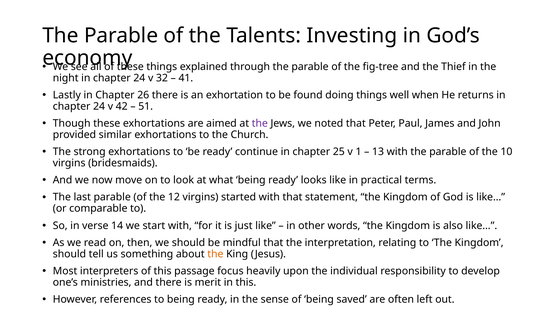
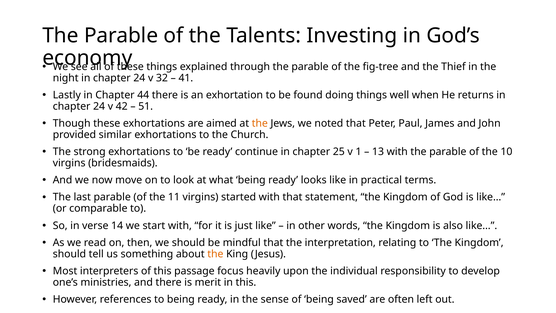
26: 26 -> 44
the at (260, 123) colour: purple -> orange
12: 12 -> 11
